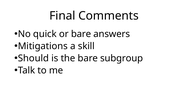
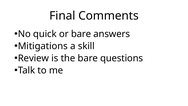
Should: Should -> Review
subgroup: subgroup -> questions
